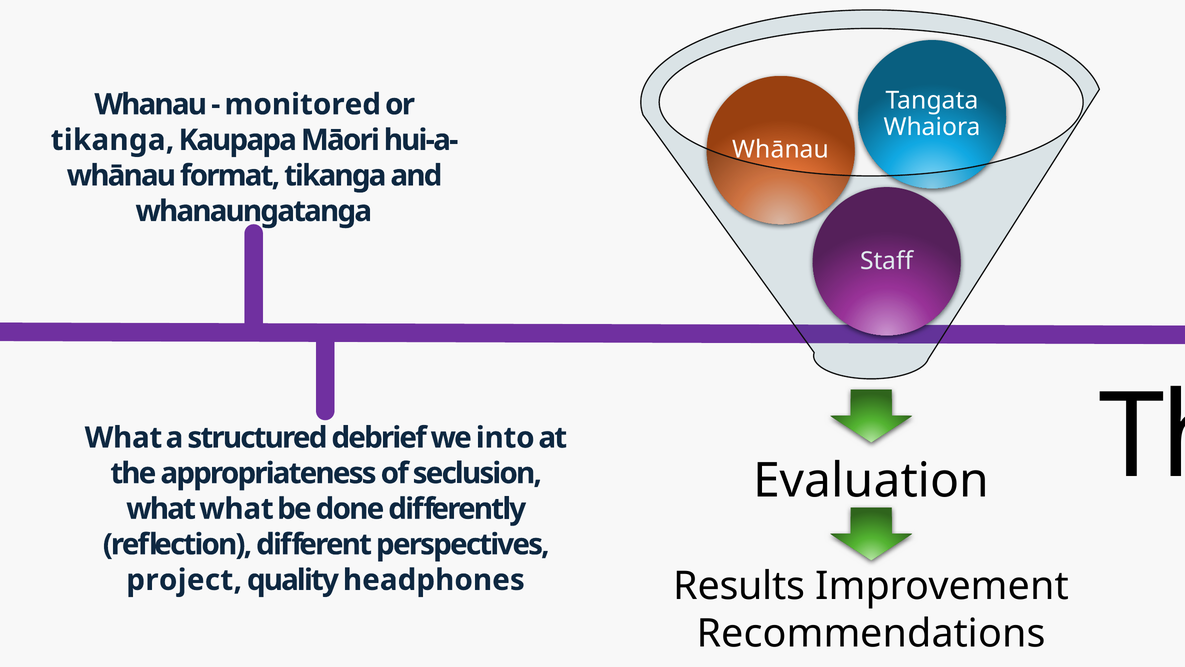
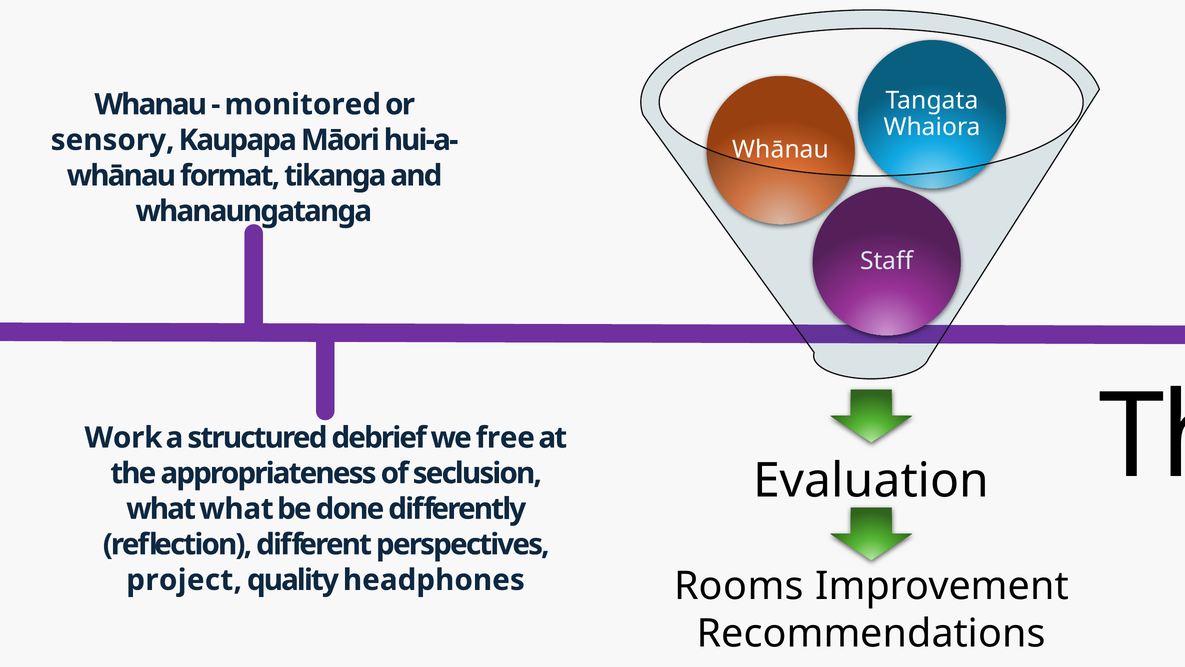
tikanga at (112, 140): tikanga -> sensory
What at (123, 438): What -> Work
into: into -> free
Results: Results -> Rooms
